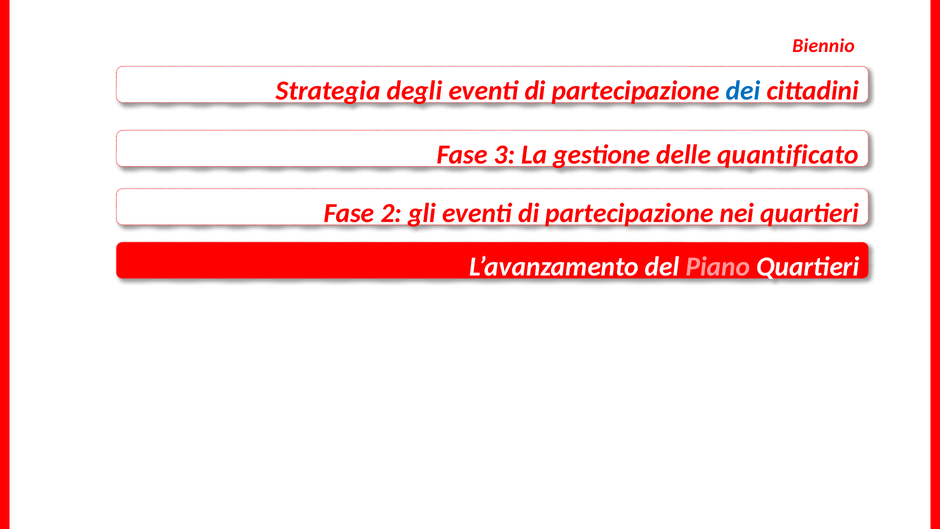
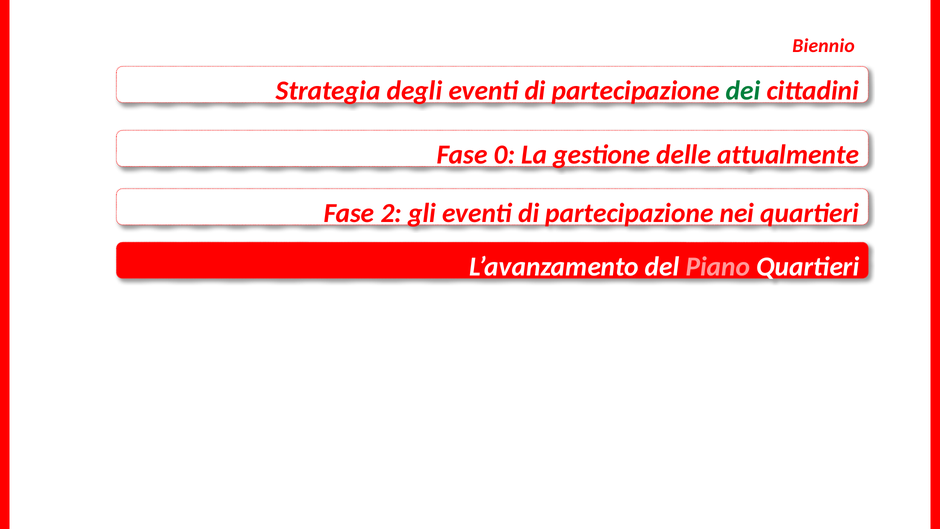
dei colour: blue -> green
3: 3 -> 0
quantificato: quantificato -> attualmente
